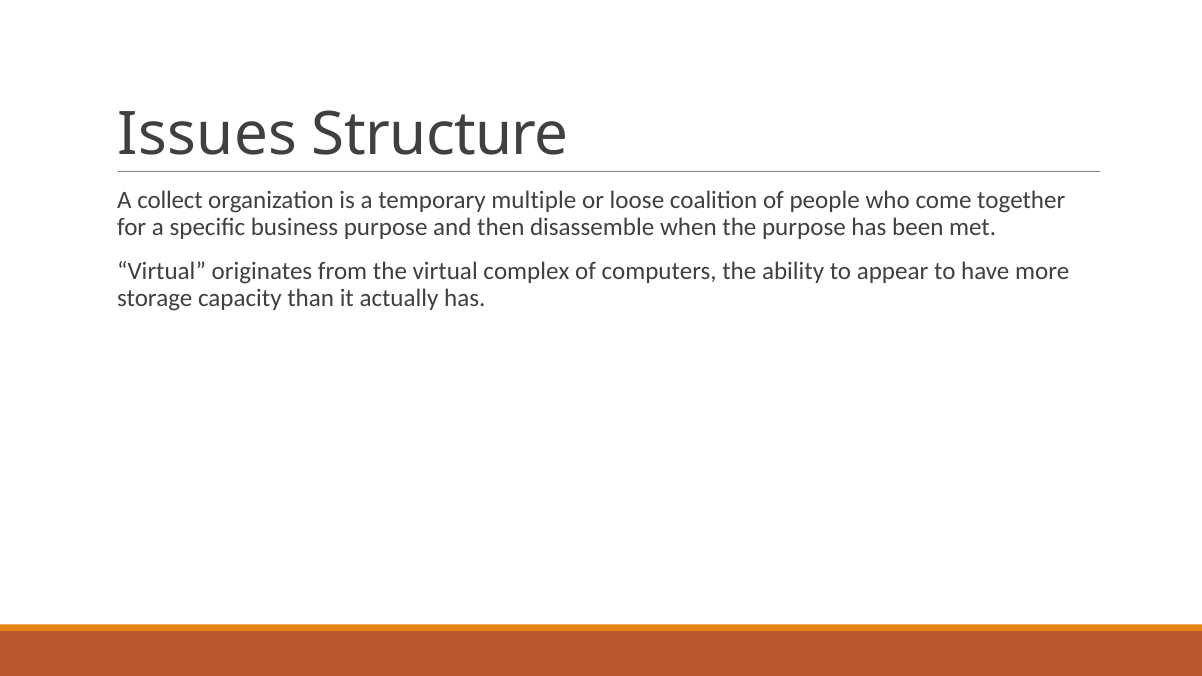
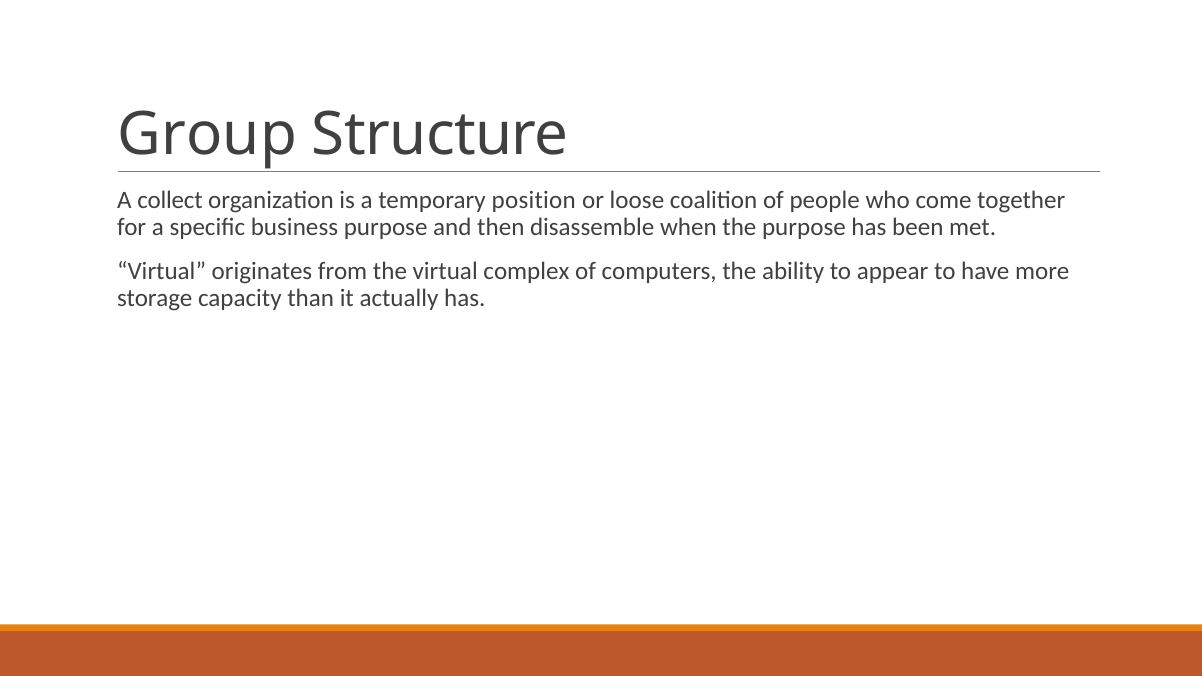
Issues: Issues -> Group
multiple: multiple -> position
